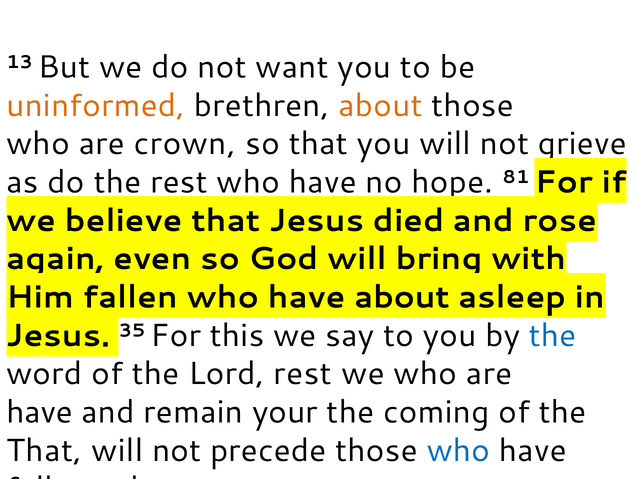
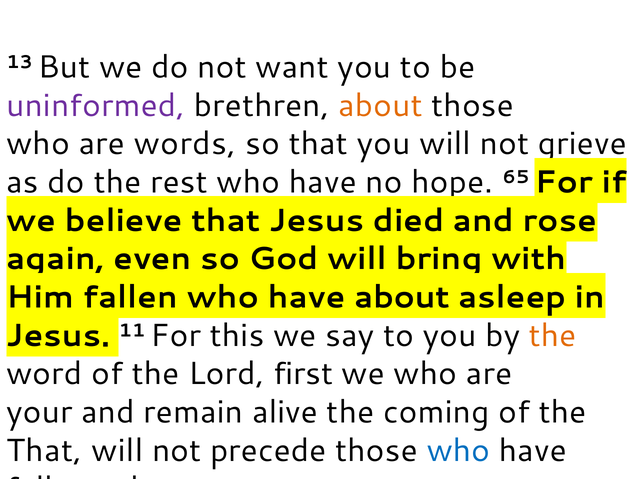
uninformed colour: orange -> purple
crown: crown -> words
81: 81 -> 65
35: 35 -> 11
the at (553, 336) colour: blue -> orange
Lord rest: rest -> first
have at (40, 412): have -> your
your: your -> alive
